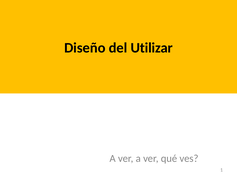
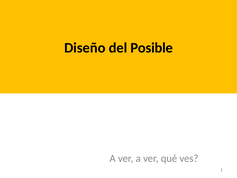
Utilizar: Utilizar -> Posible
